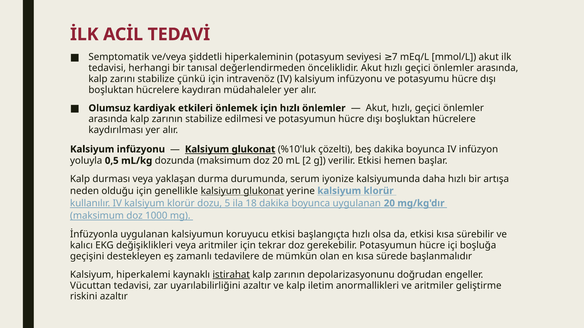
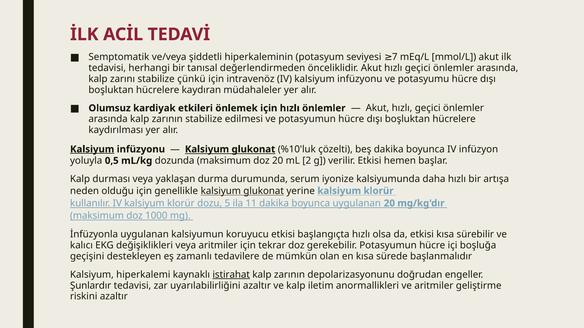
Kalsiyum at (92, 149) underline: none -> present
18: 18 -> 11
Vücuttan: Vücuttan -> Şunlardır
